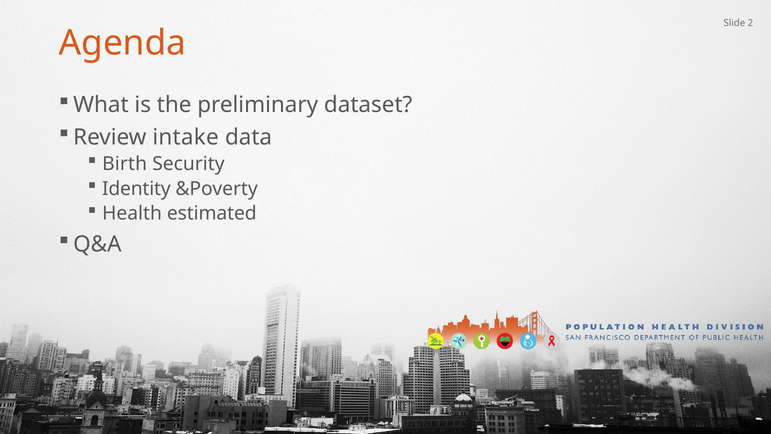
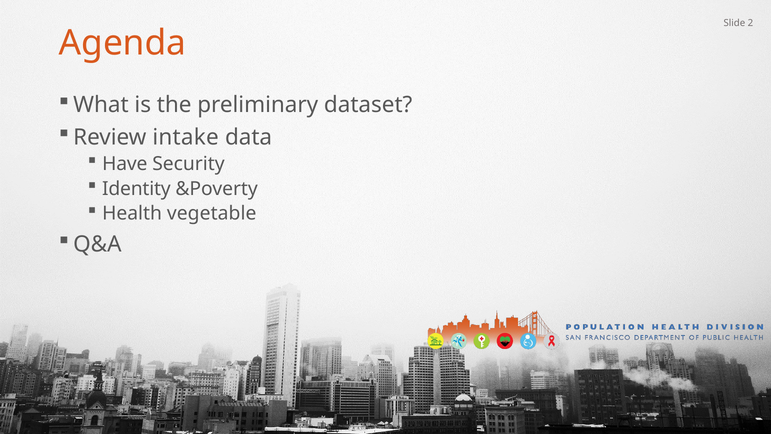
Birth: Birth -> Have
estimated: estimated -> vegetable
